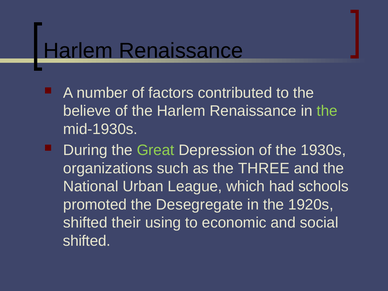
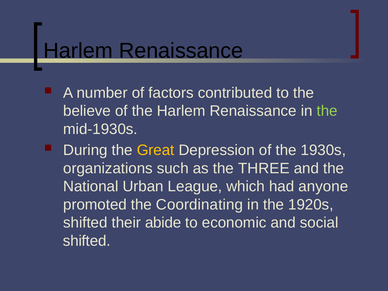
Great colour: light green -> yellow
schools: schools -> anyone
Desegregate: Desegregate -> Coordinating
using: using -> abide
